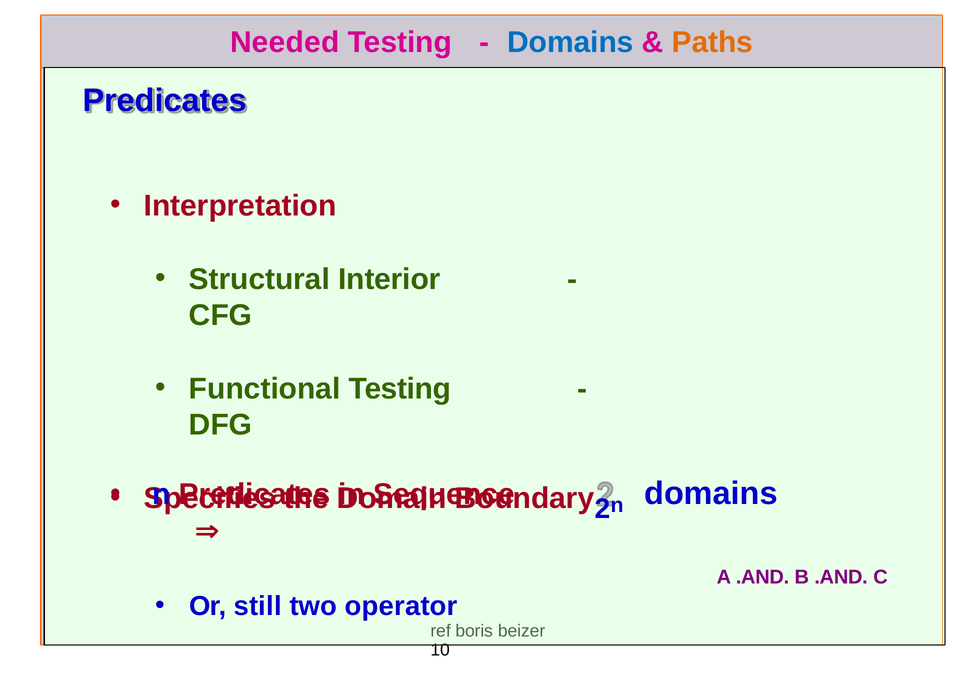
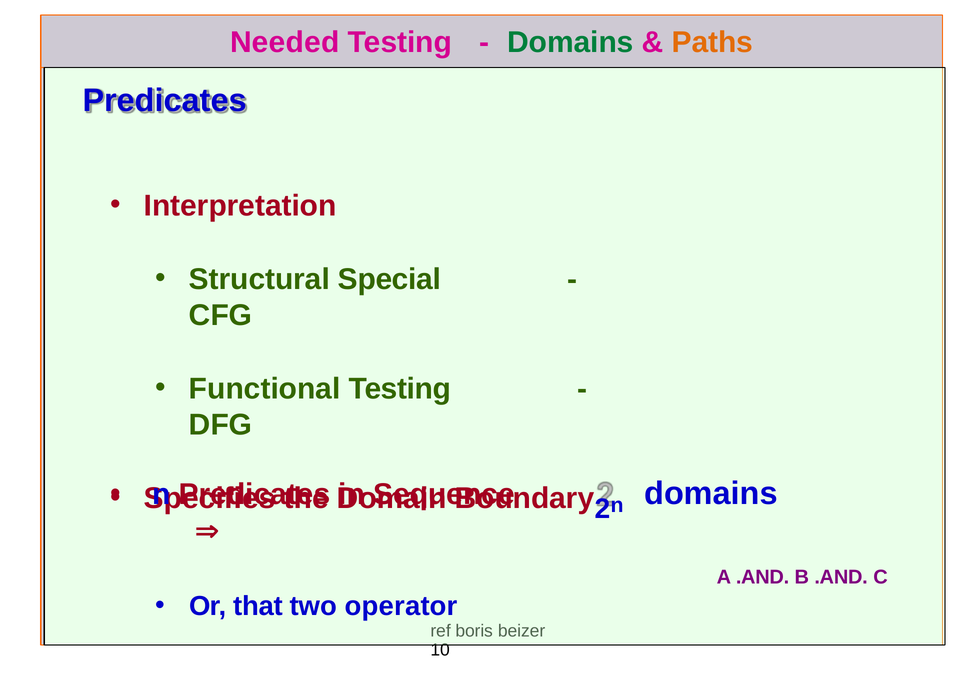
Domains at (570, 42) colour: blue -> green
Interior: Interior -> Special
still: still -> that
